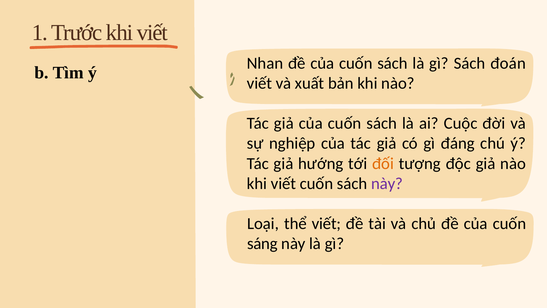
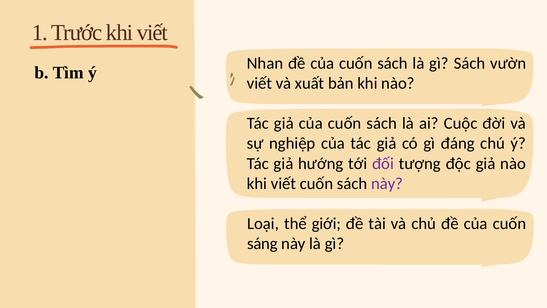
đoán: đoán -> vườn
đối colour: orange -> purple
thể viết: viết -> giới
